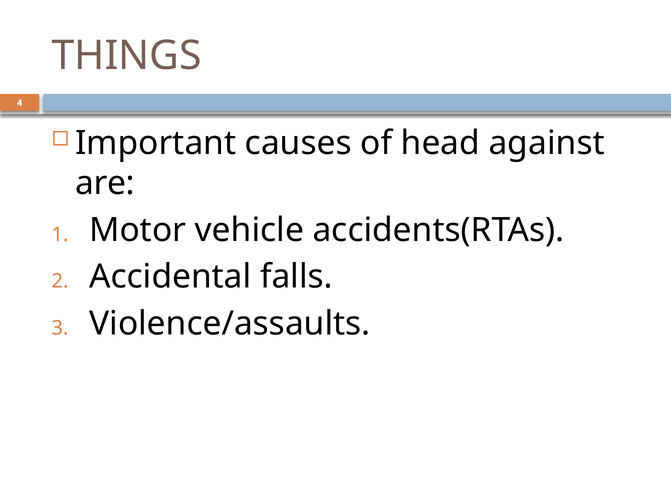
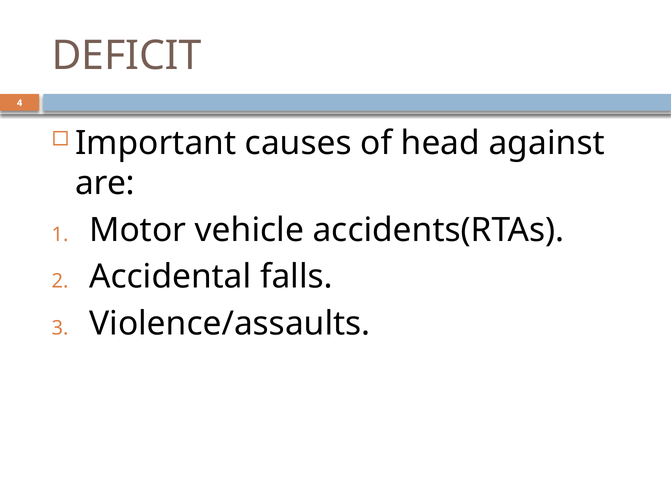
THINGS: THINGS -> DEFICIT
